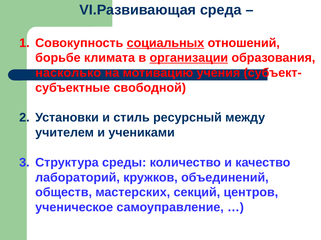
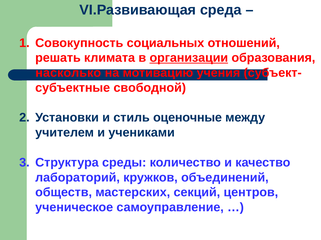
социальных underline: present -> none
борьбе: борьбе -> решать
ресурсный: ресурсный -> оценочные
